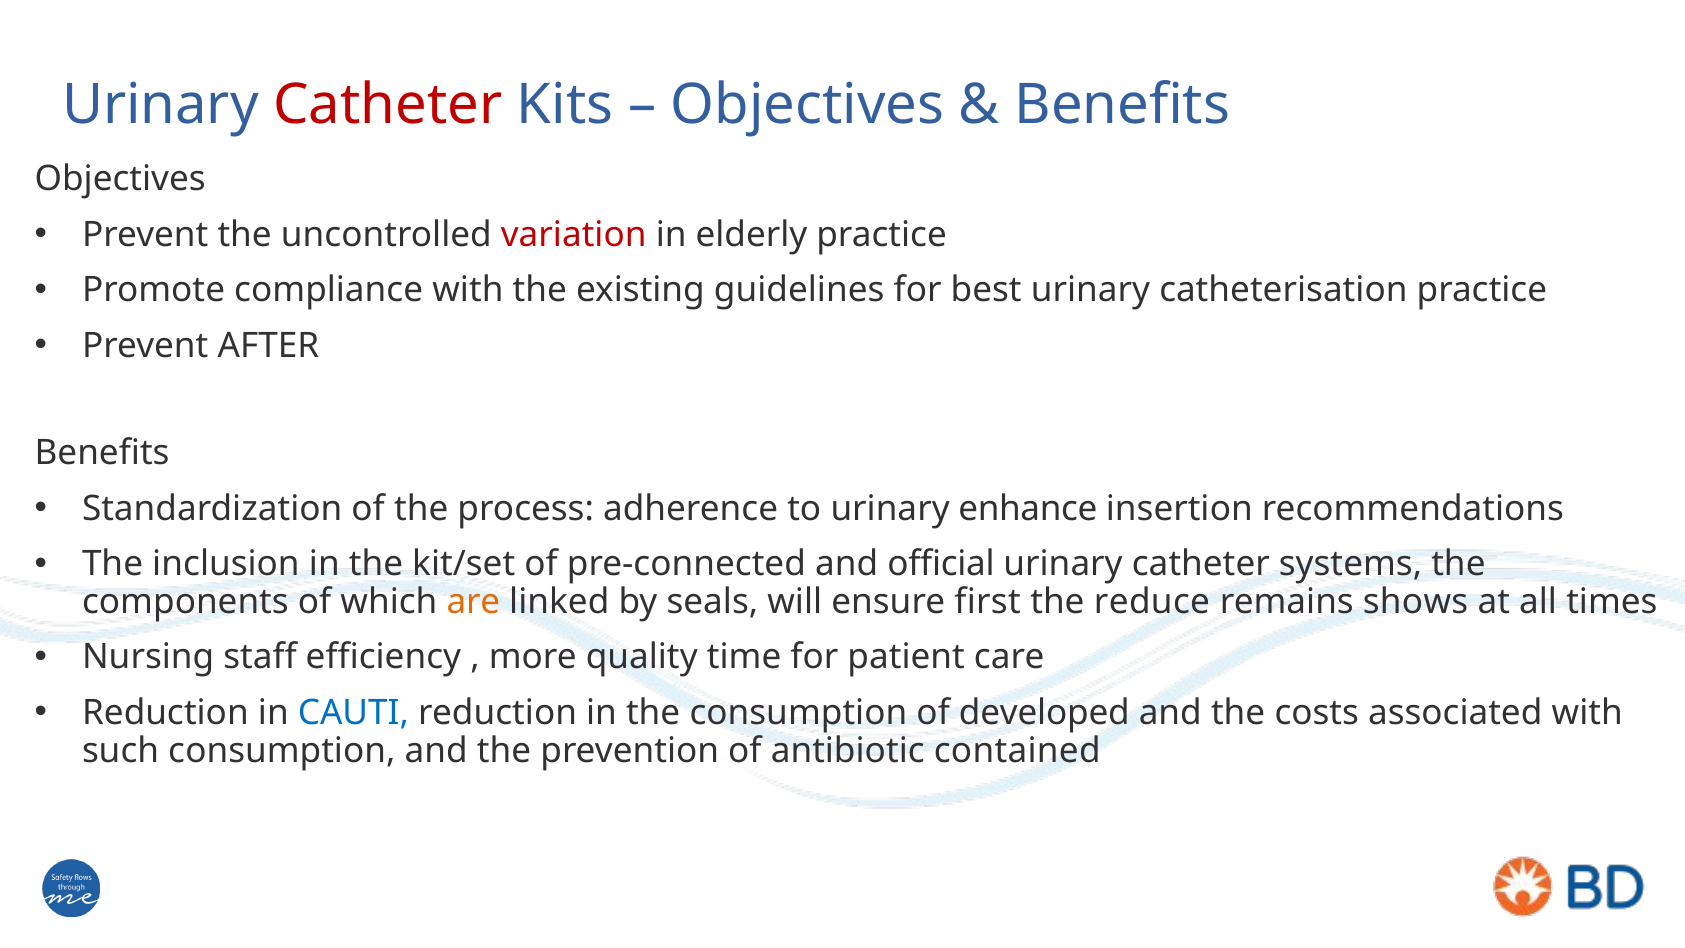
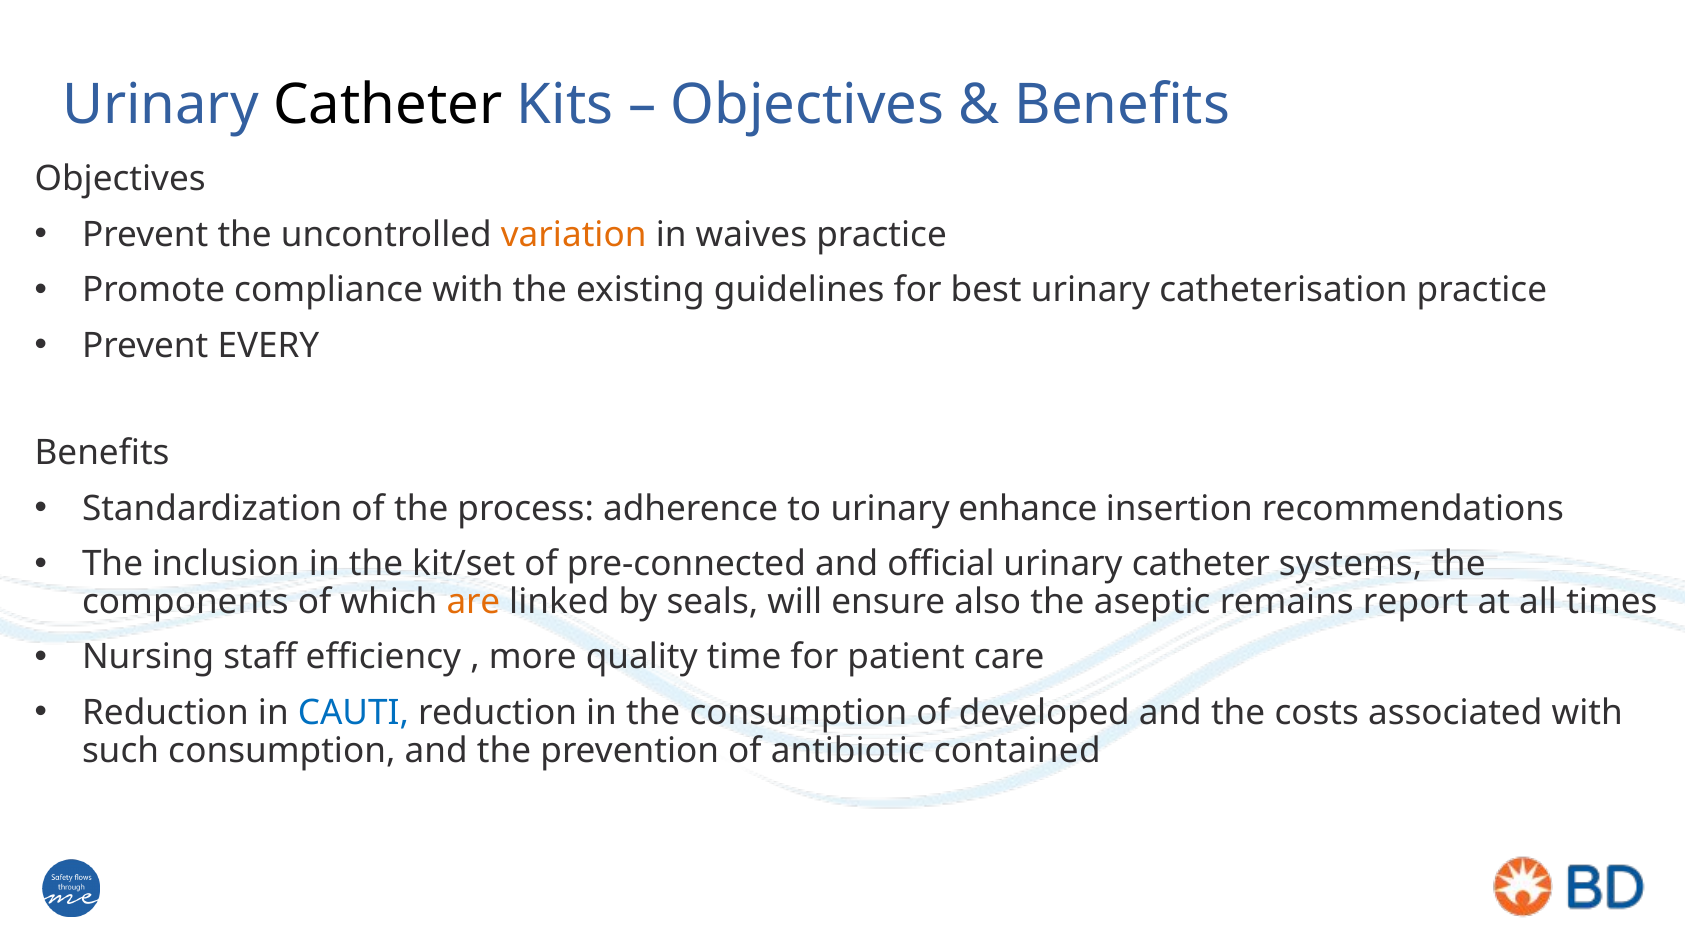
Catheter at (388, 105) colour: red -> black
variation colour: red -> orange
elderly: elderly -> waives
AFTER: AFTER -> EVERY
first: first -> also
reduce: reduce -> aseptic
shows: shows -> report
